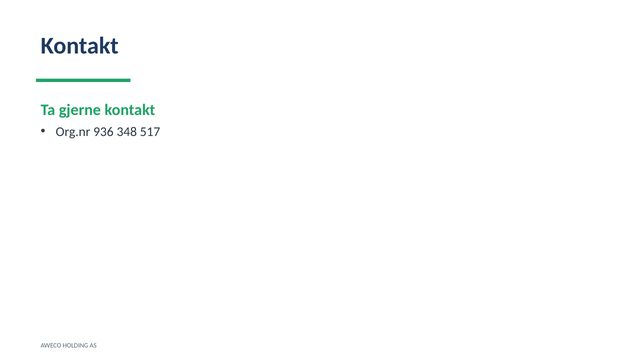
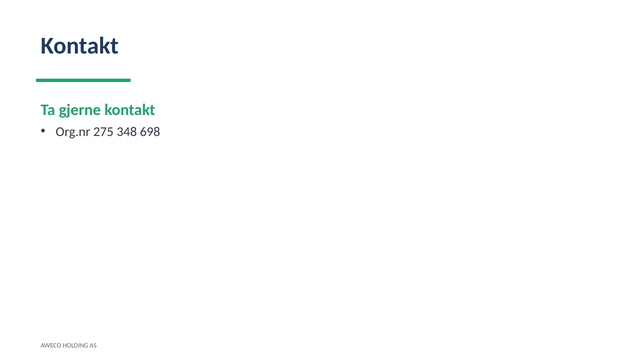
936: 936 -> 275
517: 517 -> 698
